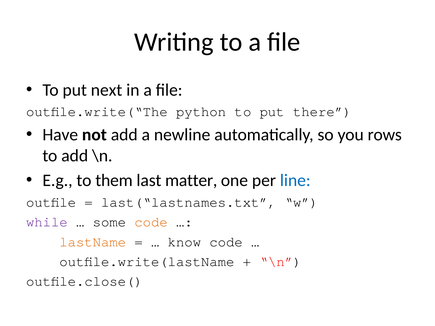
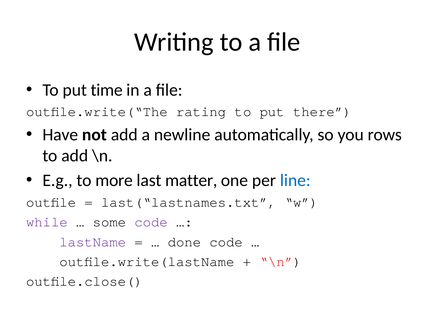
next: next -> time
python: python -> rating
them: them -> more
code at (151, 222) colour: orange -> purple
lastName colour: orange -> purple
know: know -> done
